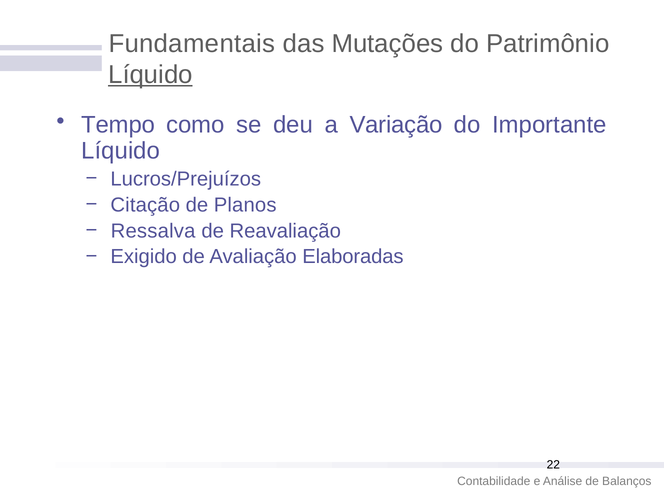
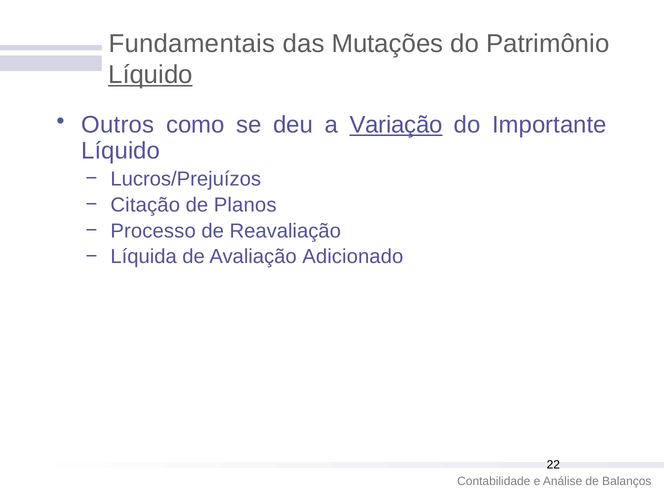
Tempo: Tempo -> Outros
Variação underline: none -> present
Ressalva: Ressalva -> Processo
Exigido: Exigido -> Líquida
Elaboradas: Elaboradas -> Adicionado
